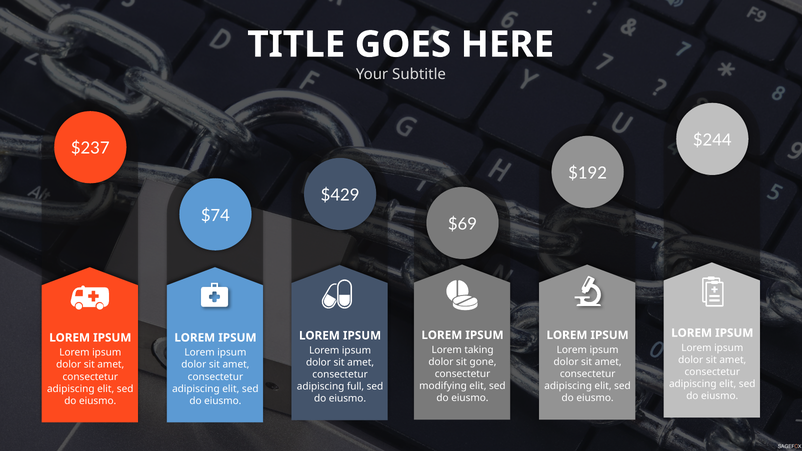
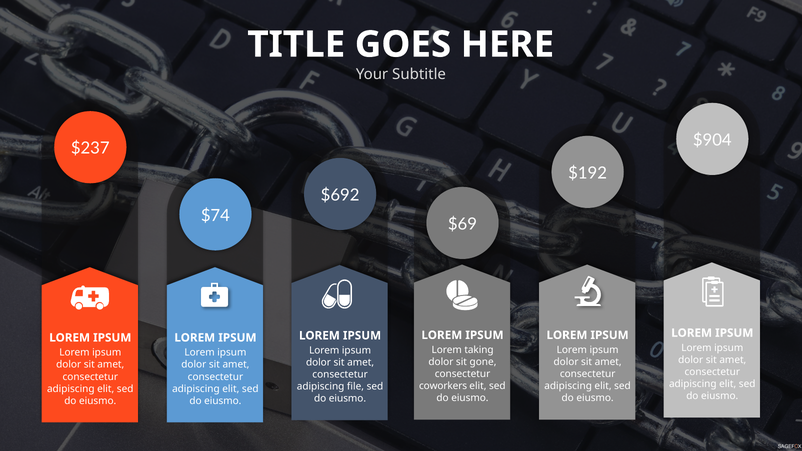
$244: $244 -> $904
$429: $429 -> $692
modifying: modifying -> coworkers
full: full -> file
